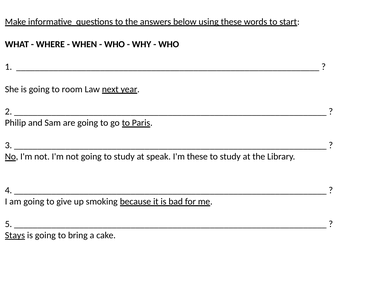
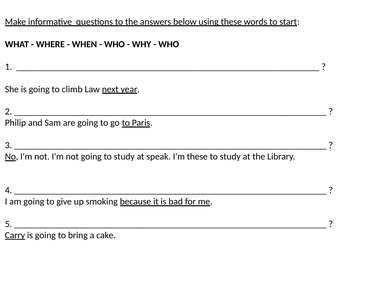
room: room -> climb
Stays: Stays -> Carry
